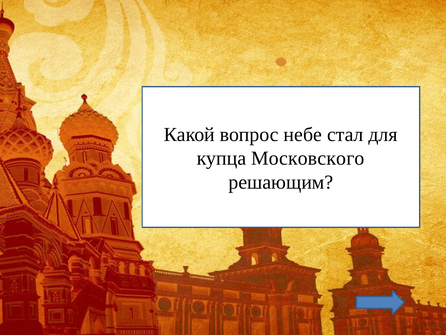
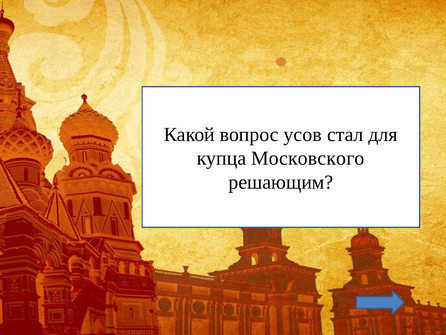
небе: небе -> усов
